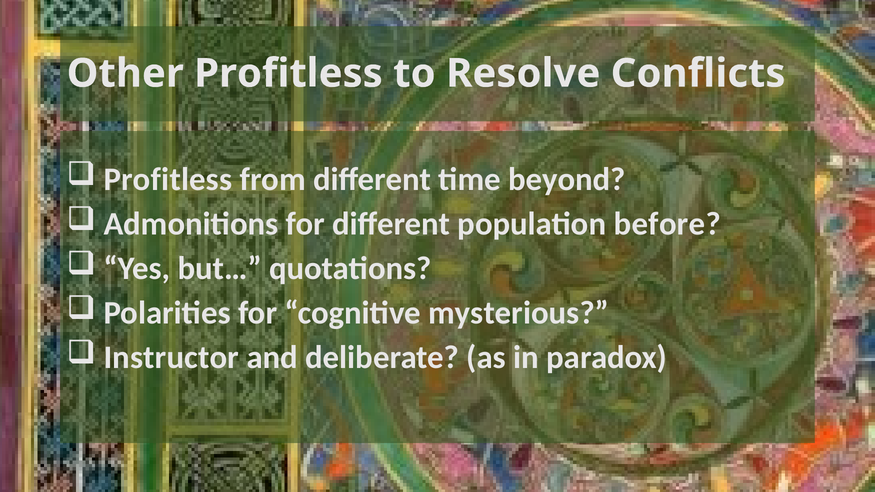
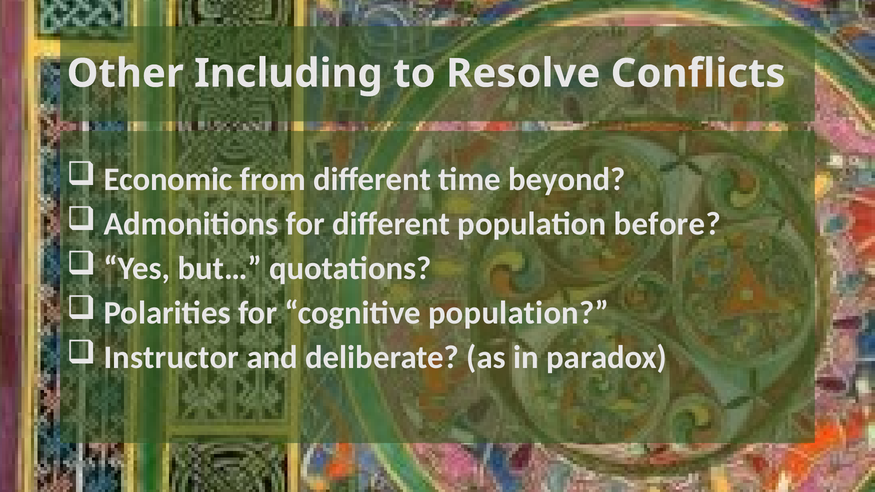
Other Profitless: Profitless -> Including
Profitless at (168, 179): Profitless -> Economic
cognitive mysterious: mysterious -> population
